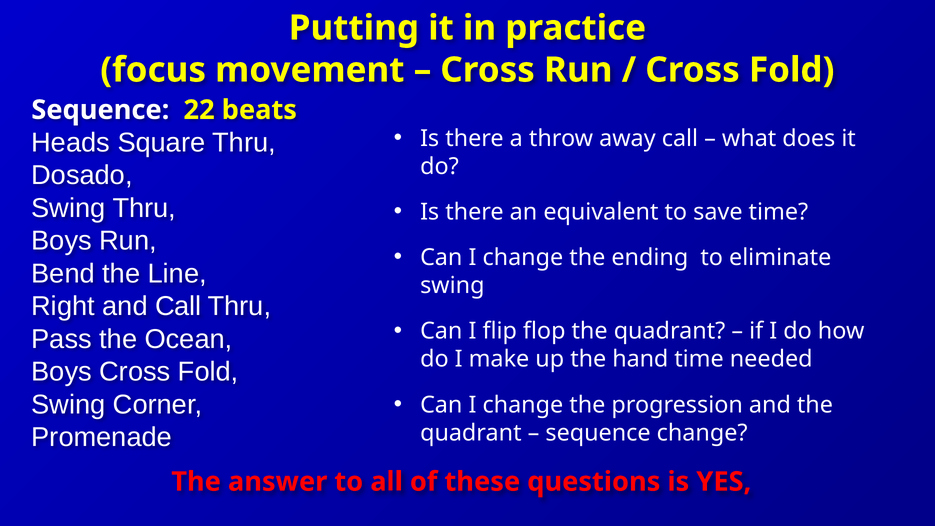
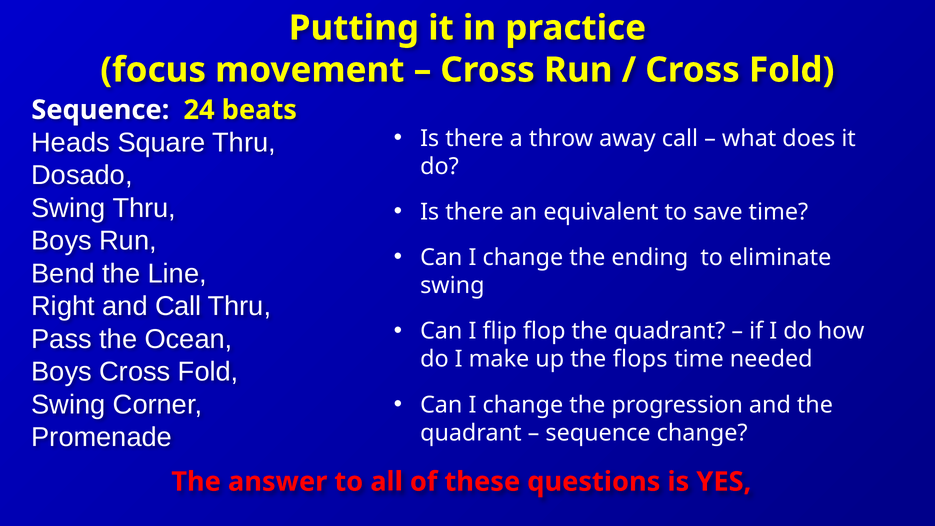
22: 22 -> 24
hand: hand -> flops
